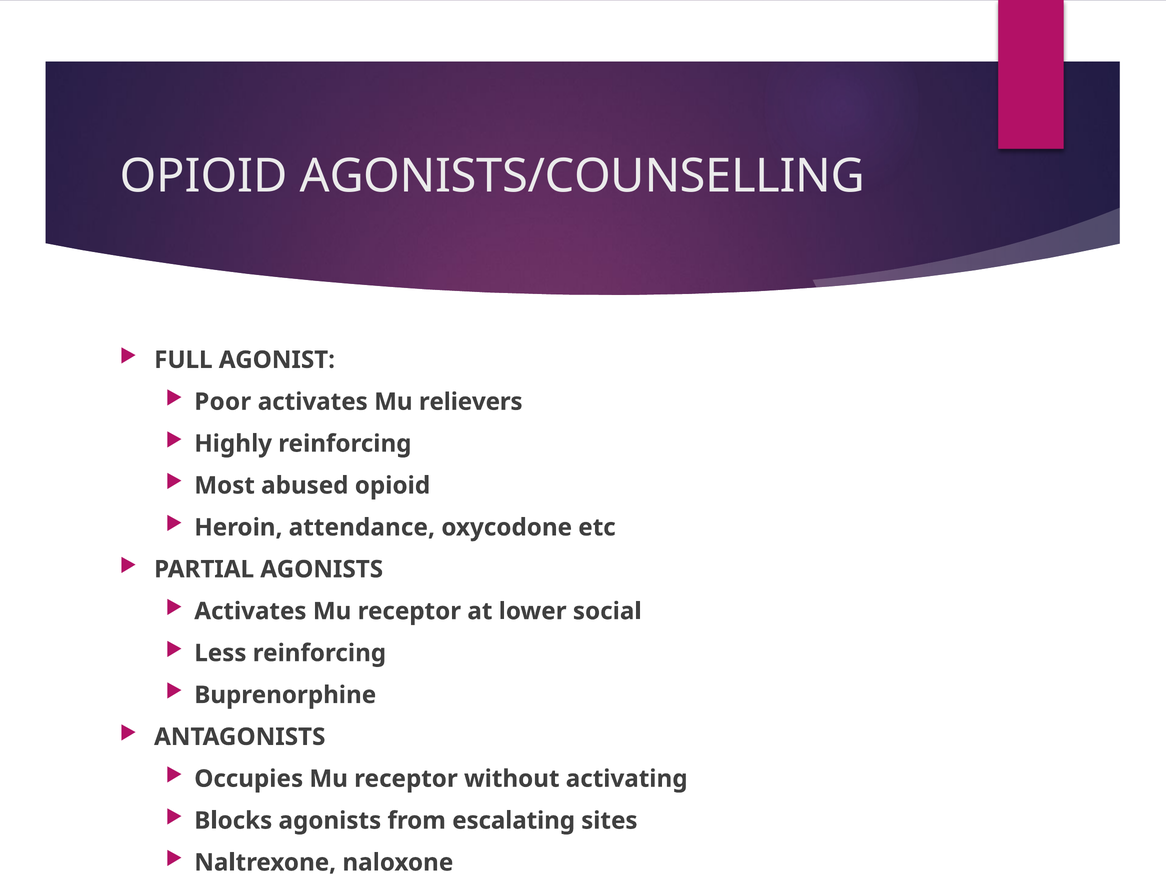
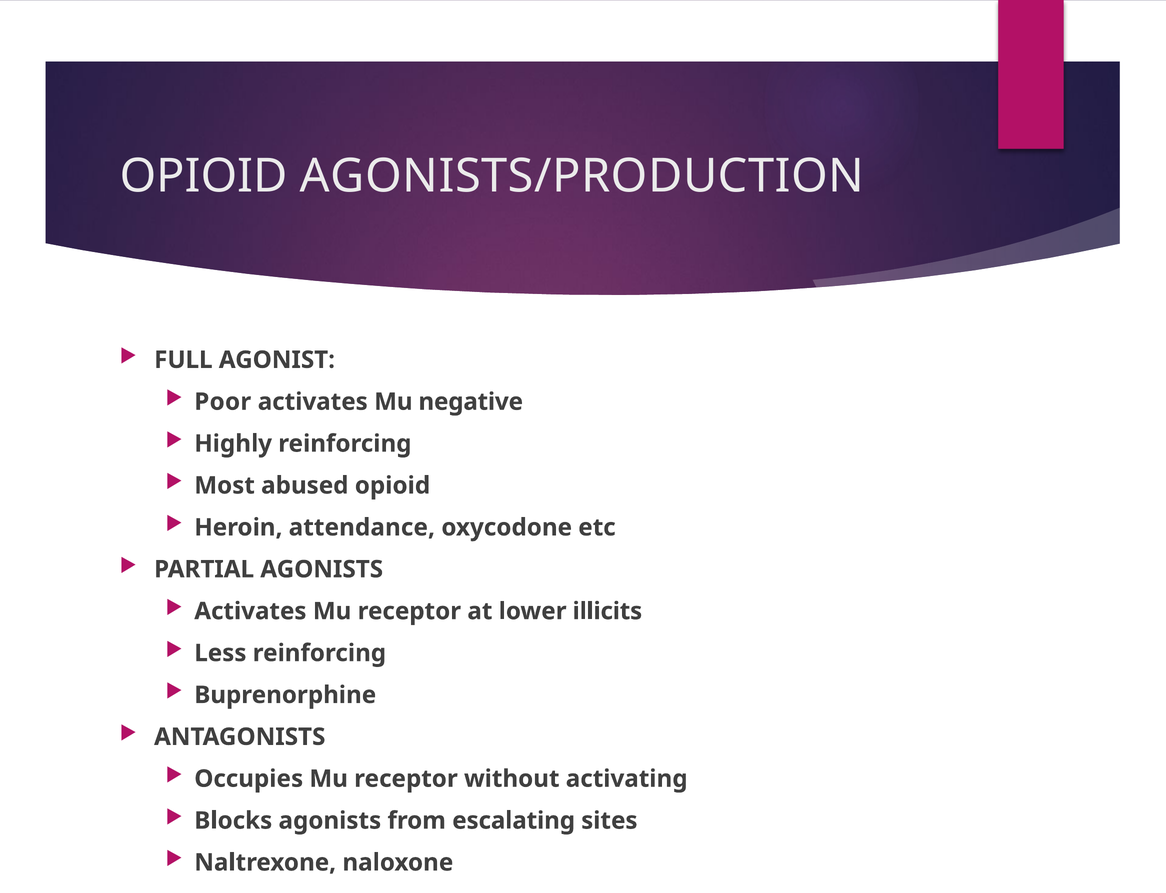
AGONISTS/COUNSELLING: AGONISTS/COUNSELLING -> AGONISTS/PRODUCTION
relievers: relievers -> negative
social: social -> illicits
